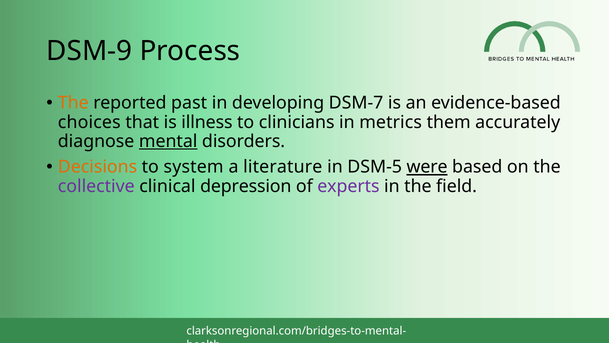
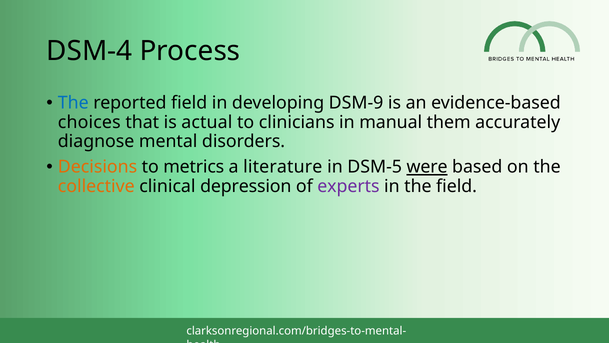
DSM-9: DSM-9 -> DSM-4
The at (73, 103) colour: orange -> blue
reported past: past -> field
DSM-7: DSM-7 -> DSM-9
illness: illness -> actual
metrics: metrics -> manual
mental underline: present -> none
system: system -> metrics
collective colour: purple -> orange
